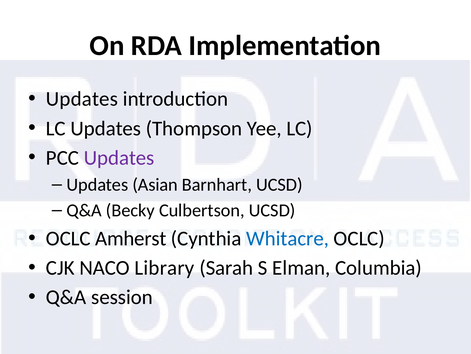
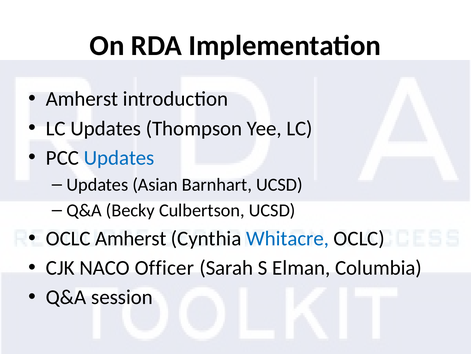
Updates at (82, 99): Updates -> Amherst
Updates at (119, 157) colour: purple -> blue
Library: Library -> Officer
